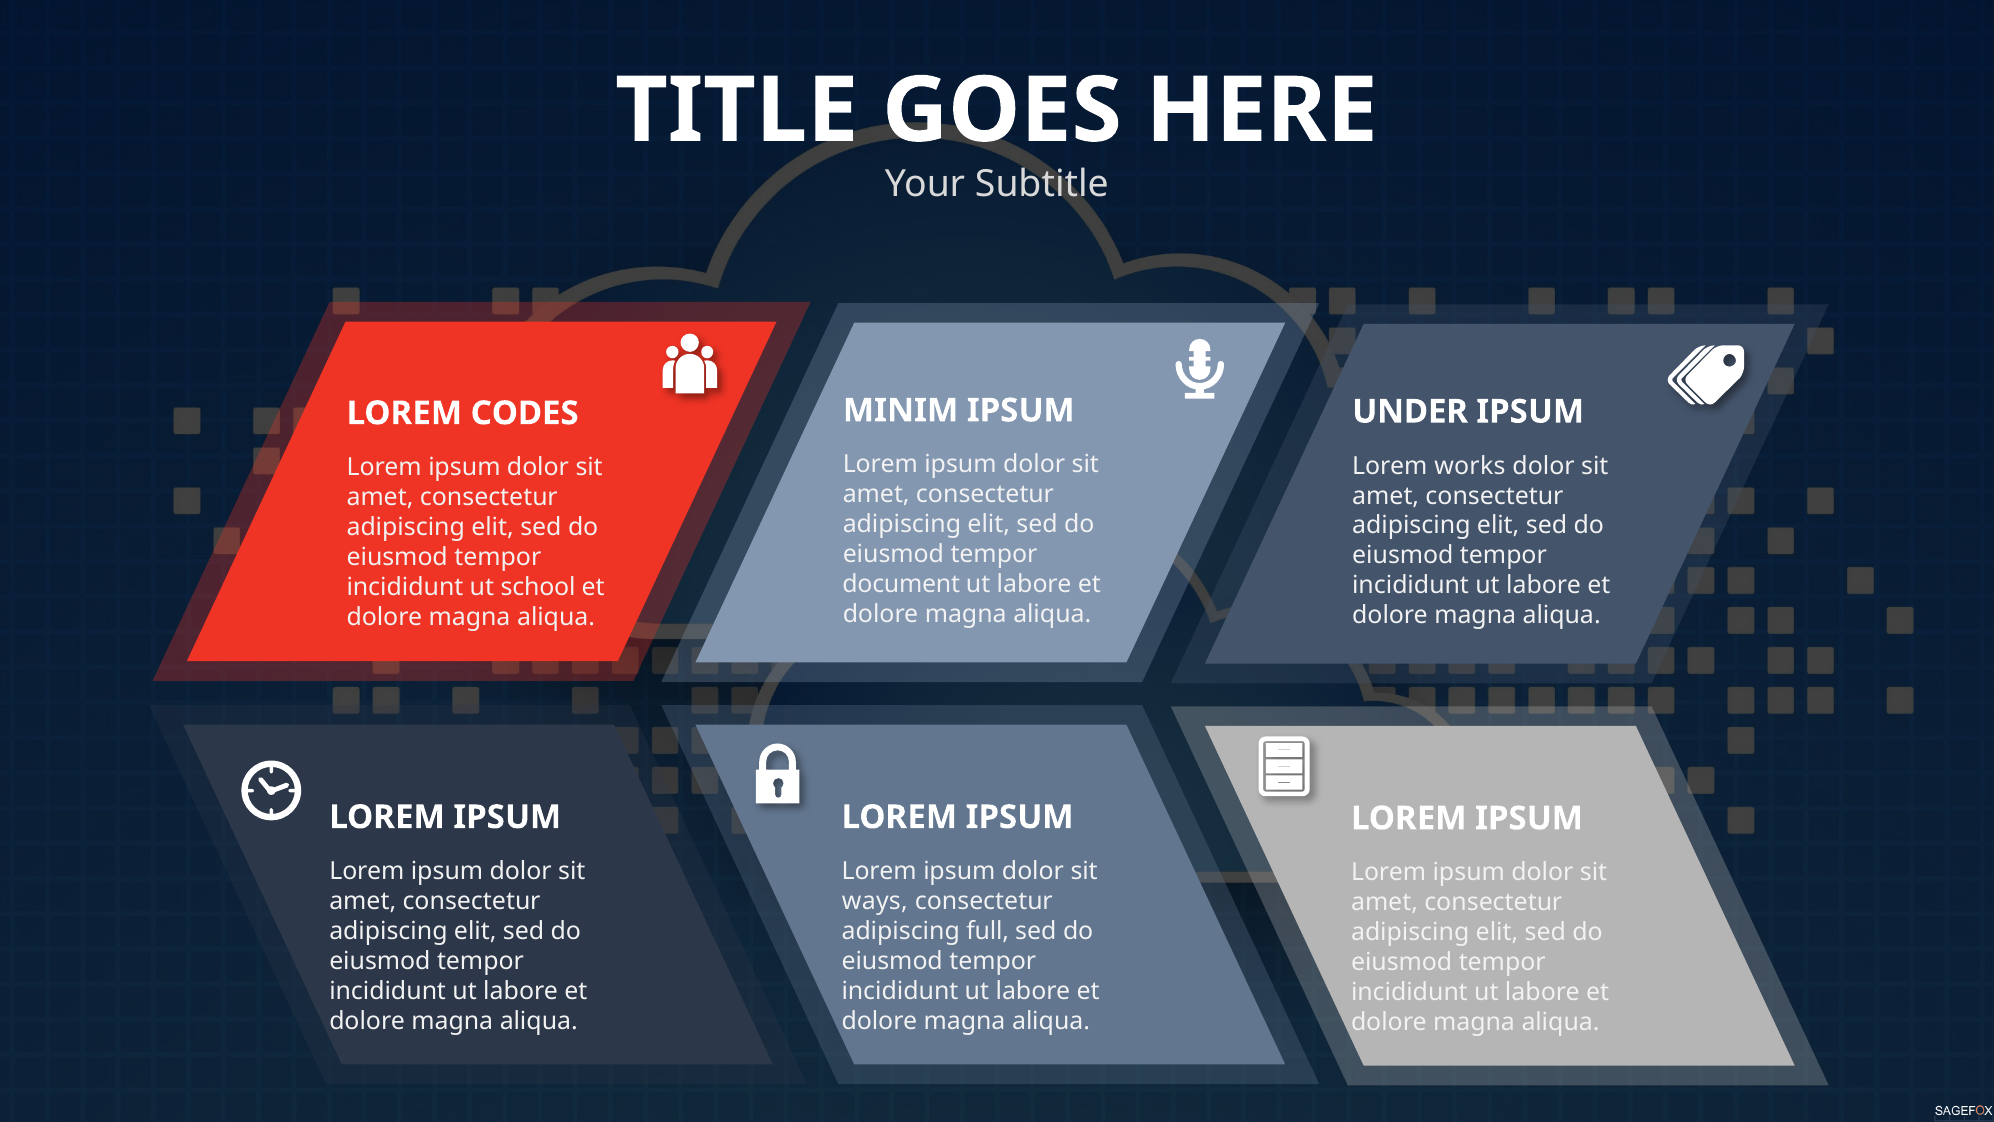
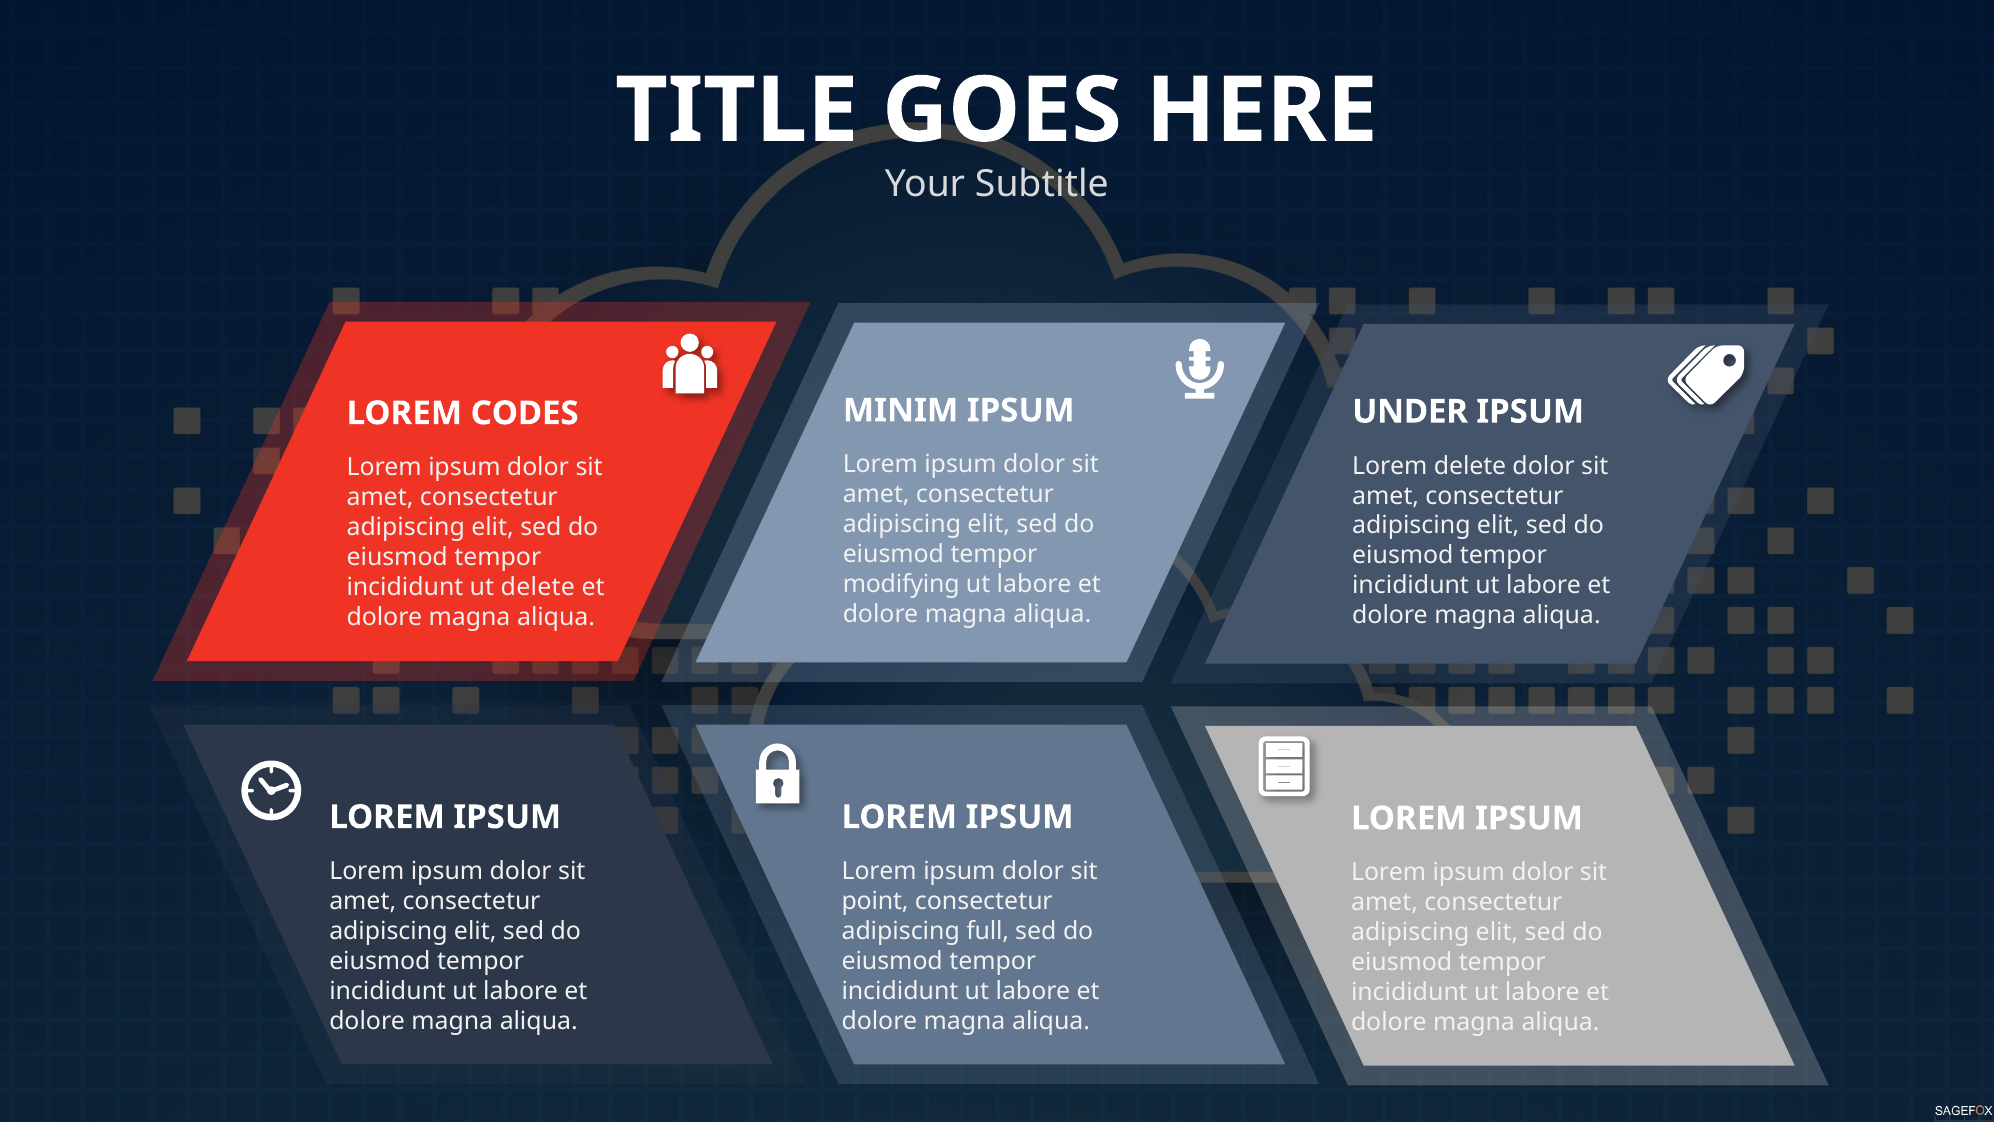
Lorem works: works -> delete
document: document -> modifying
ut school: school -> delete
ways: ways -> point
